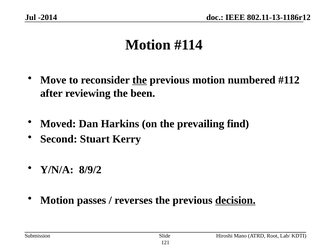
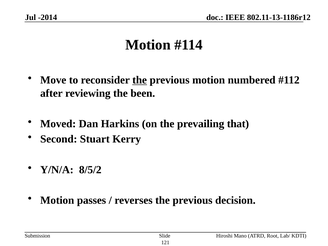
find: find -> that
8/9/2: 8/9/2 -> 8/5/2
decision underline: present -> none
